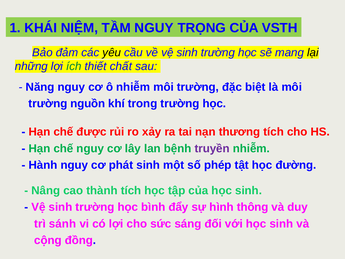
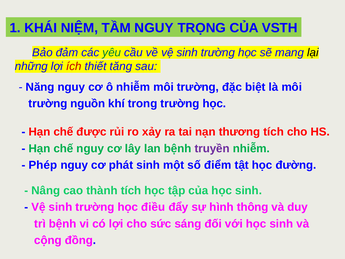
yêu colour: black -> green
ích colour: green -> red
chất: chất -> tăng
Hành: Hành -> Phép
phép: phép -> điểm
bình: bình -> điều
trì sánh: sánh -> bệnh
